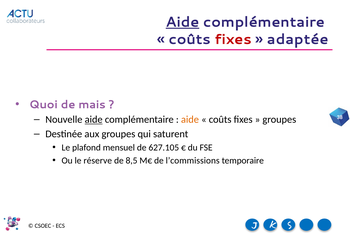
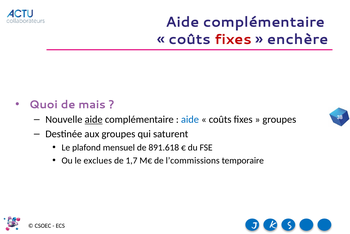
Aide at (182, 22) underline: present -> none
adaptée: adaptée -> enchère
aide at (190, 119) colour: orange -> blue
627.105: 627.105 -> 891.618
réserve: réserve -> exclues
8,5: 8,5 -> 1,7
